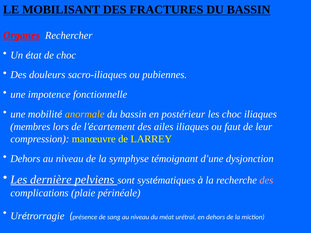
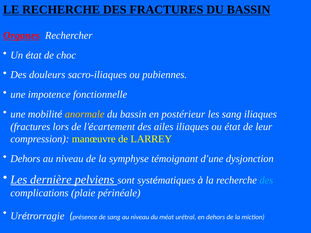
LE MOBILISANT: MOBILISANT -> RECHERCHE
les choc: choc -> sang
membres at (30, 127): membres -> fractures
ou faut: faut -> état
des at (266, 180) colour: pink -> light blue
